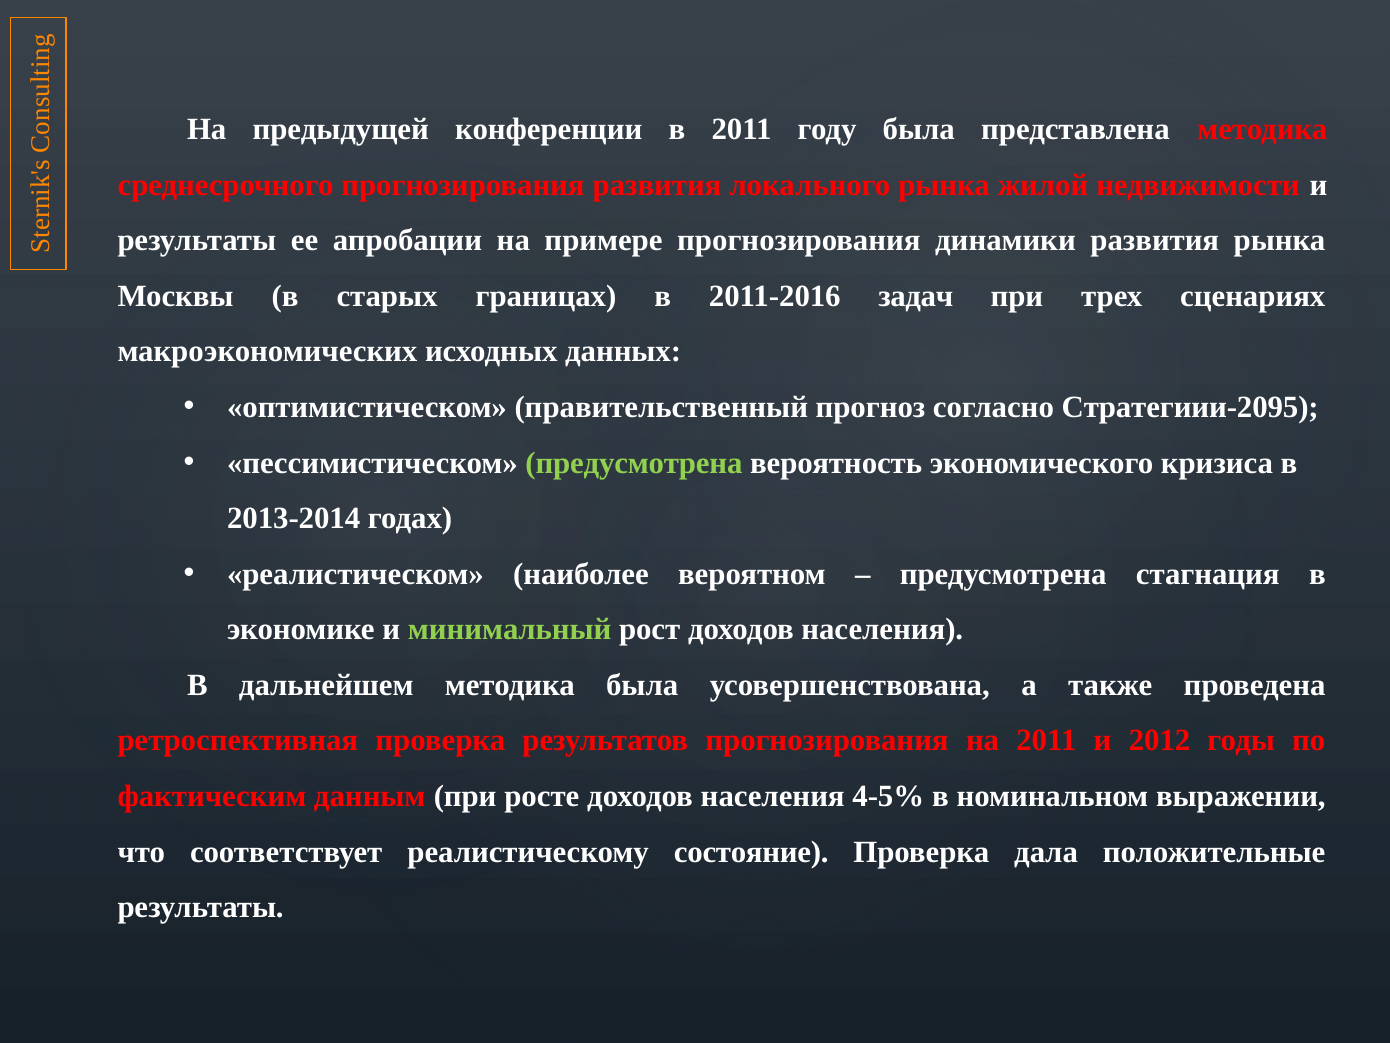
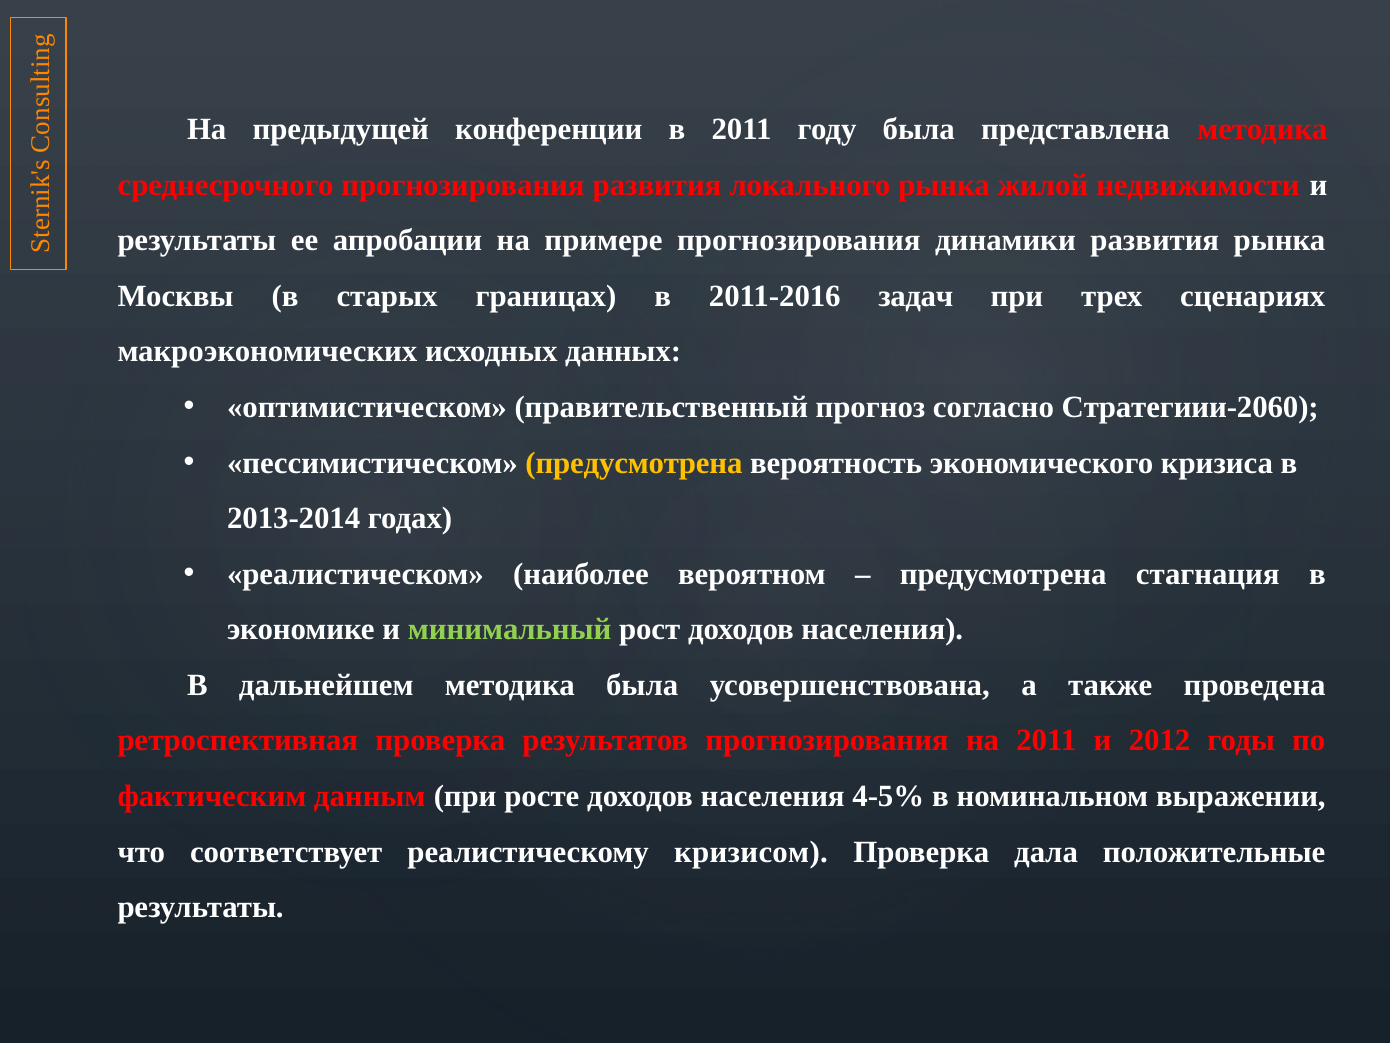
Стратегиии-2095: Стратегиии-2095 -> Стратегиии-2060
предусмотрена at (634, 463) colour: light green -> yellow
состояние: состояние -> кризисом
